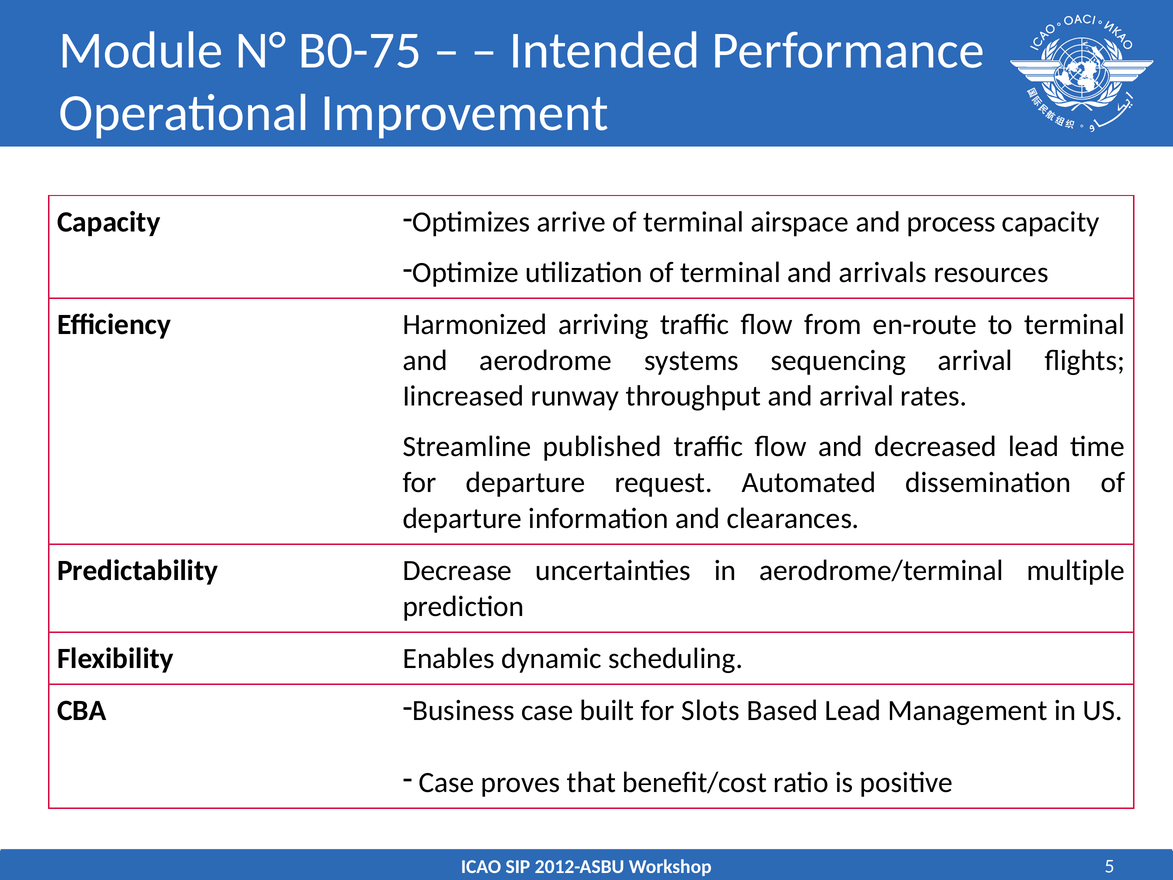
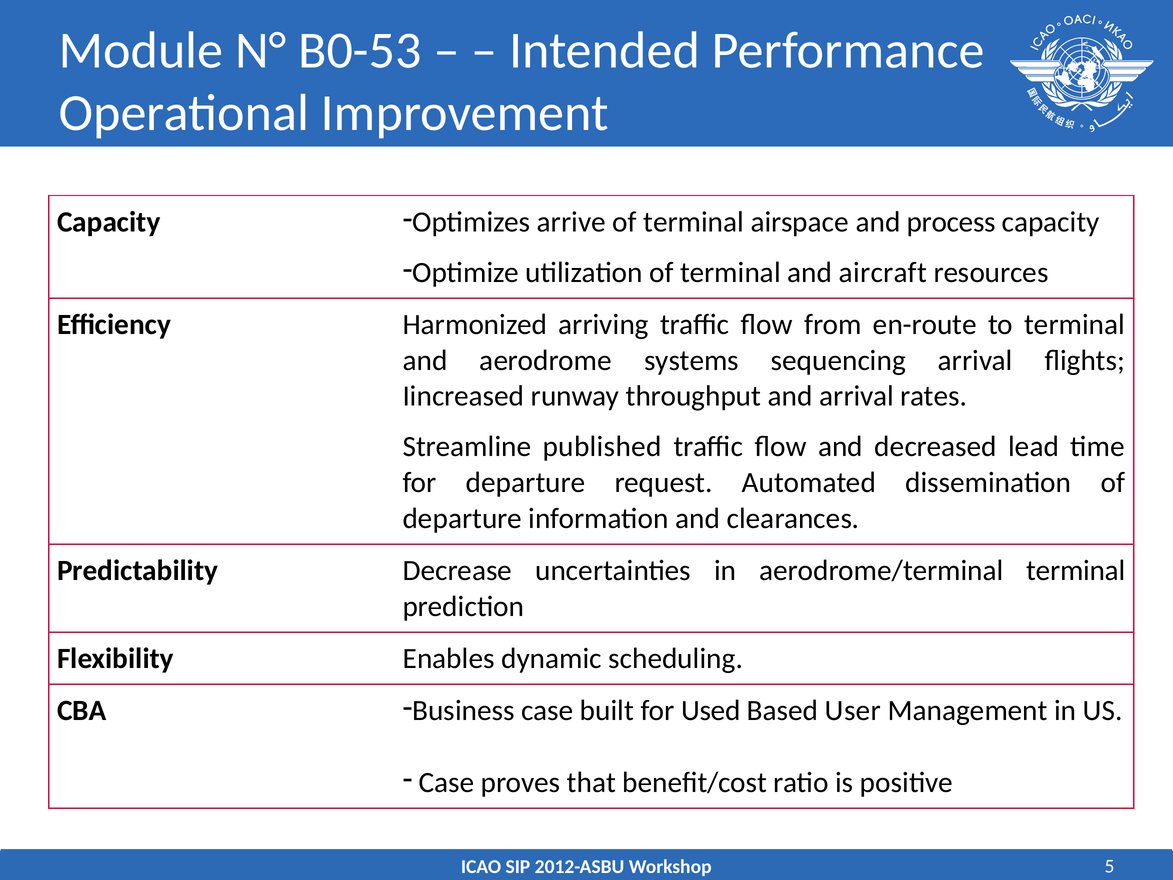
B0-75: B0-75 -> B0-53
arrivals: arrivals -> aircraft
aerodrome/terminal multiple: multiple -> terminal
Slots: Slots -> Used
Based Lead: Lead -> User
